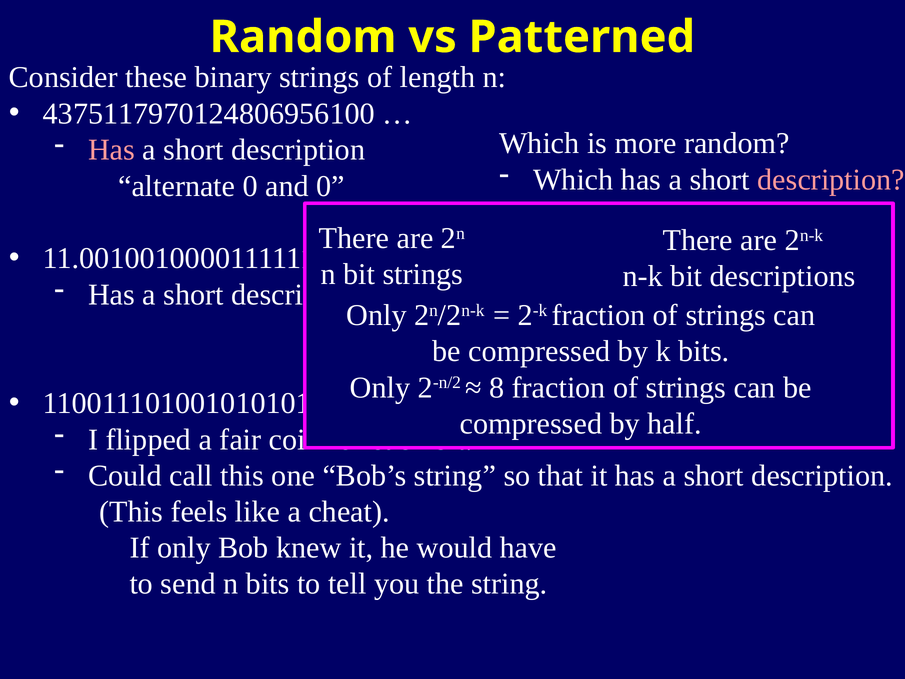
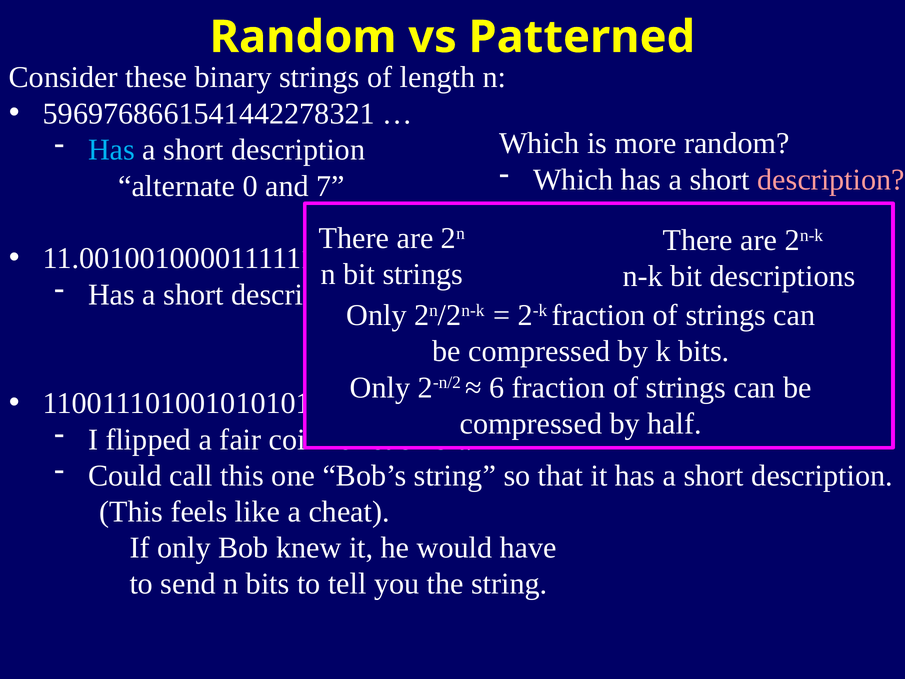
4375117970124806956100: 4375117970124806956100 -> 5969768661541442278321
Has at (112, 150) colour: pink -> light blue
and 0: 0 -> 7
8: 8 -> 6
